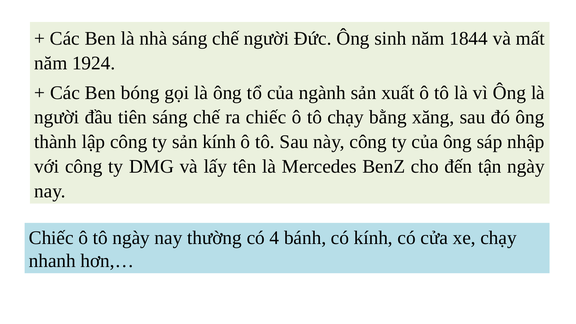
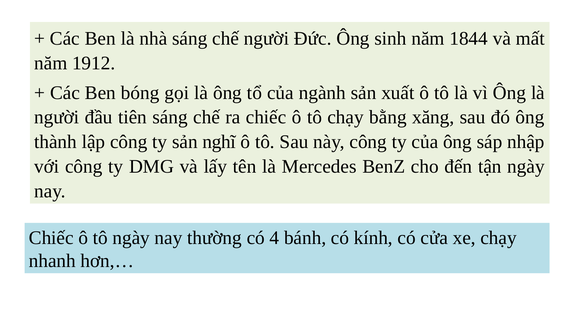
1924: 1924 -> 1912
sản kính: kính -> nghĩ
